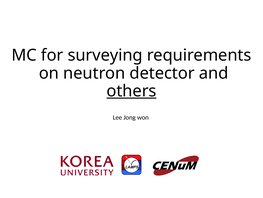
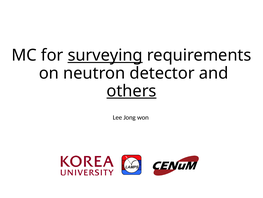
surveying underline: none -> present
